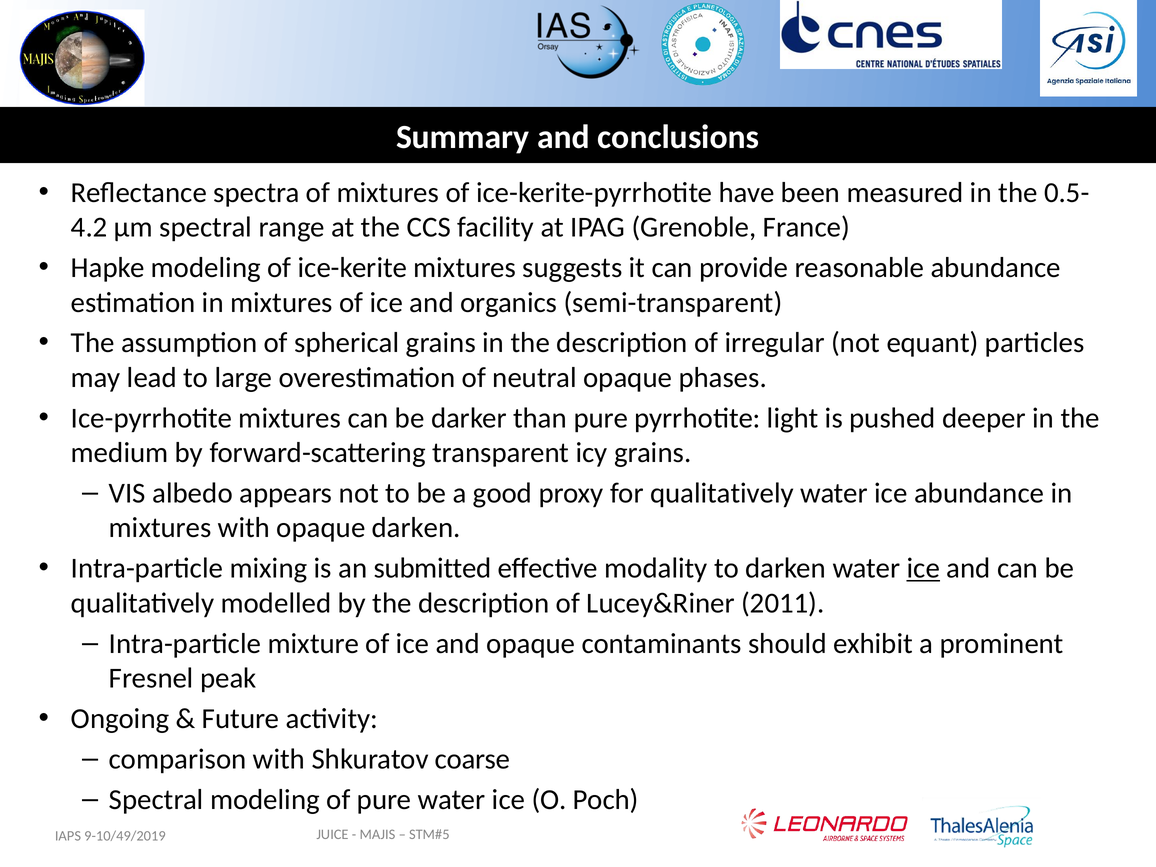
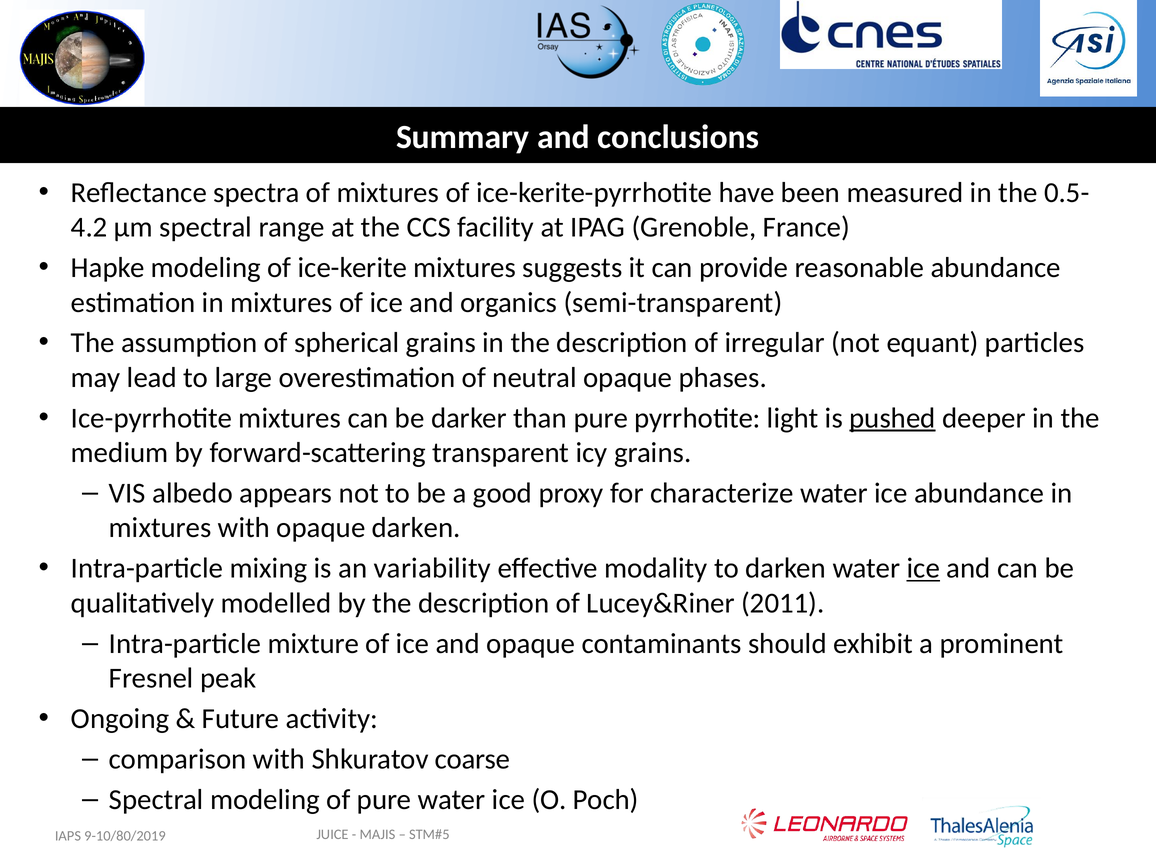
pushed underline: none -> present
for qualitatively: qualitatively -> characterize
submitted: submitted -> variability
9-10/49/2019: 9-10/49/2019 -> 9-10/80/2019
